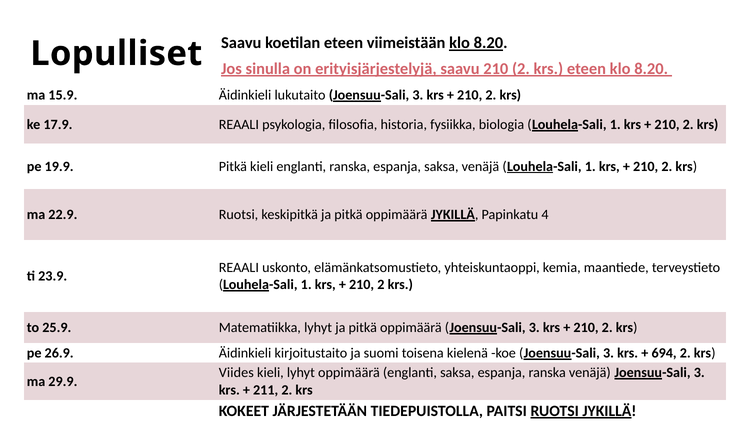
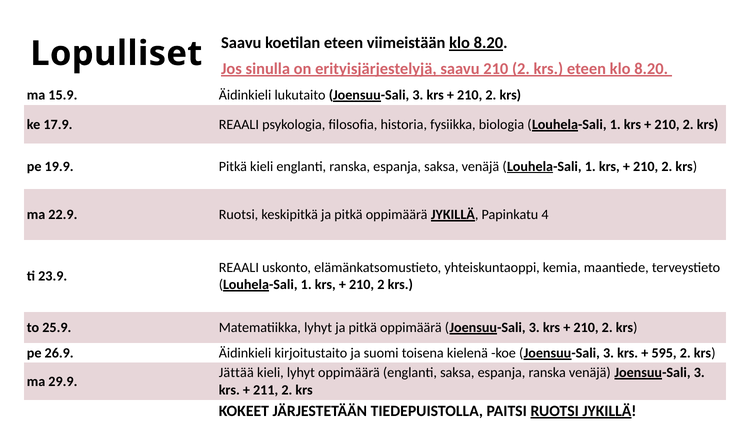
694: 694 -> 595
Viides: Viides -> Jättää
